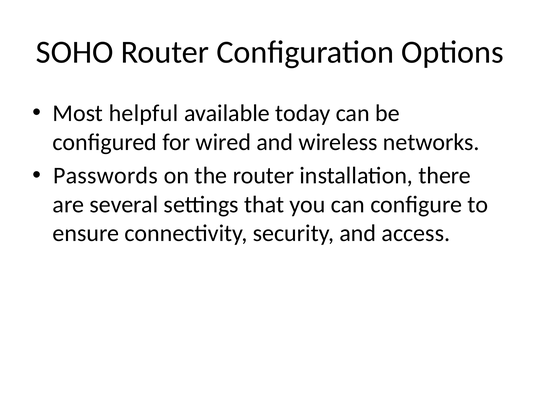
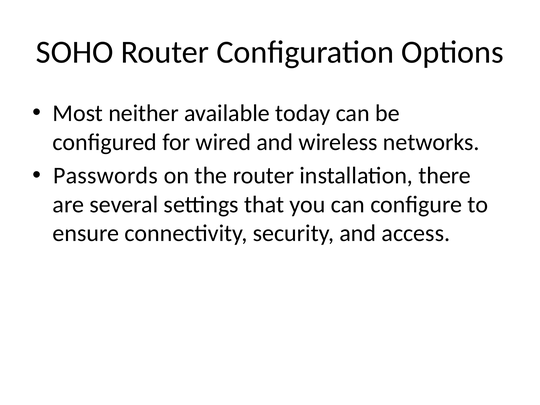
helpful: helpful -> neither
